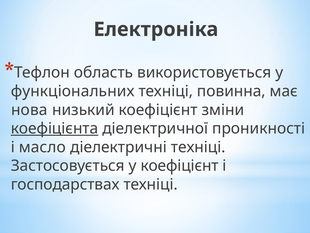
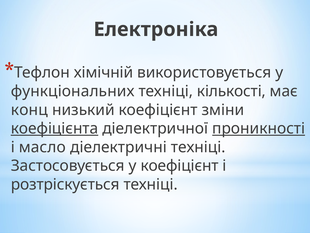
область: область -> хімічній
повинна: повинна -> кількості
нова: нова -> конц
проникності underline: none -> present
господарствах: господарствах -> розтріскується
